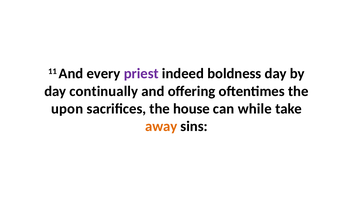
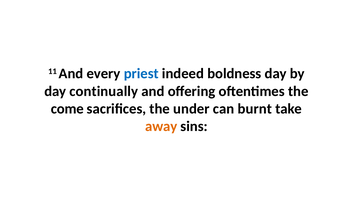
priest colour: purple -> blue
upon: upon -> come
house: house -> under
while: while -> burnt
